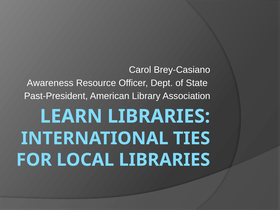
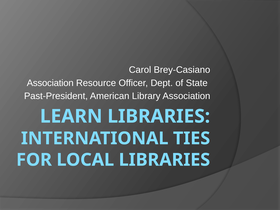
Awareness at (50, 83): Awareness -> Association
